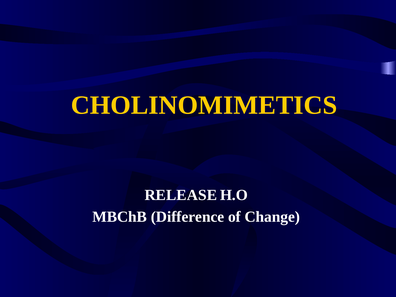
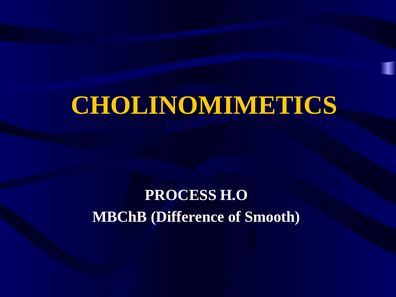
RELEASE: RELEASE -> PROCESS
Change: Change -> Smooth
